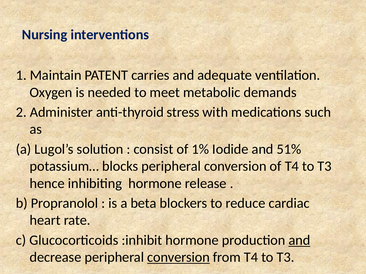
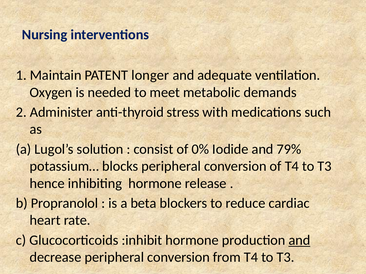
carries: carries -> longer
1%: 1% -> 0%
51%: 51% -> 79%
conversion at (178, 258) underline: present -> none
